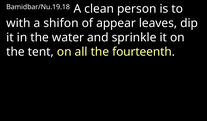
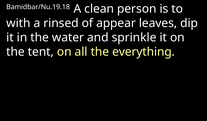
shifon: shifon -> rinsed
fourteenth: fourteenth -> everything
